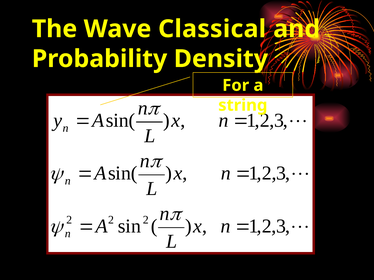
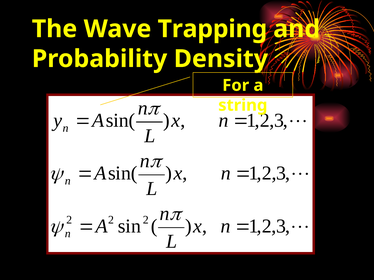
Classical: Classical -> Trapping
